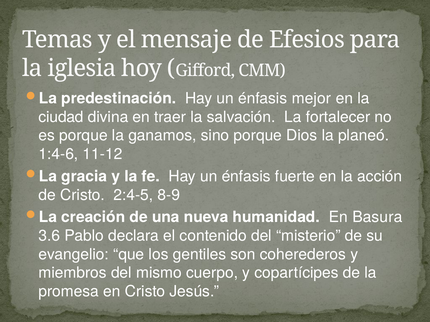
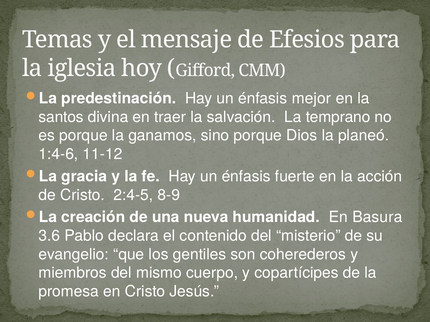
ciudad: ciudad -> santos
fortalecer: fortalecer -> temprano
